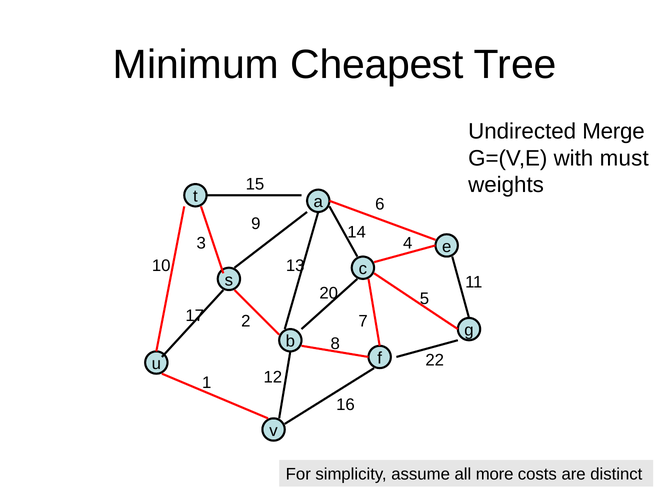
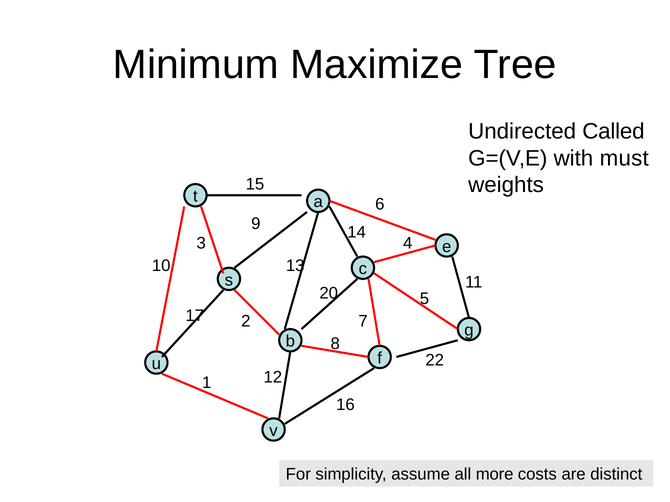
Cheapest: Cheapest -> Maximize
Merge: Merge -> Called
